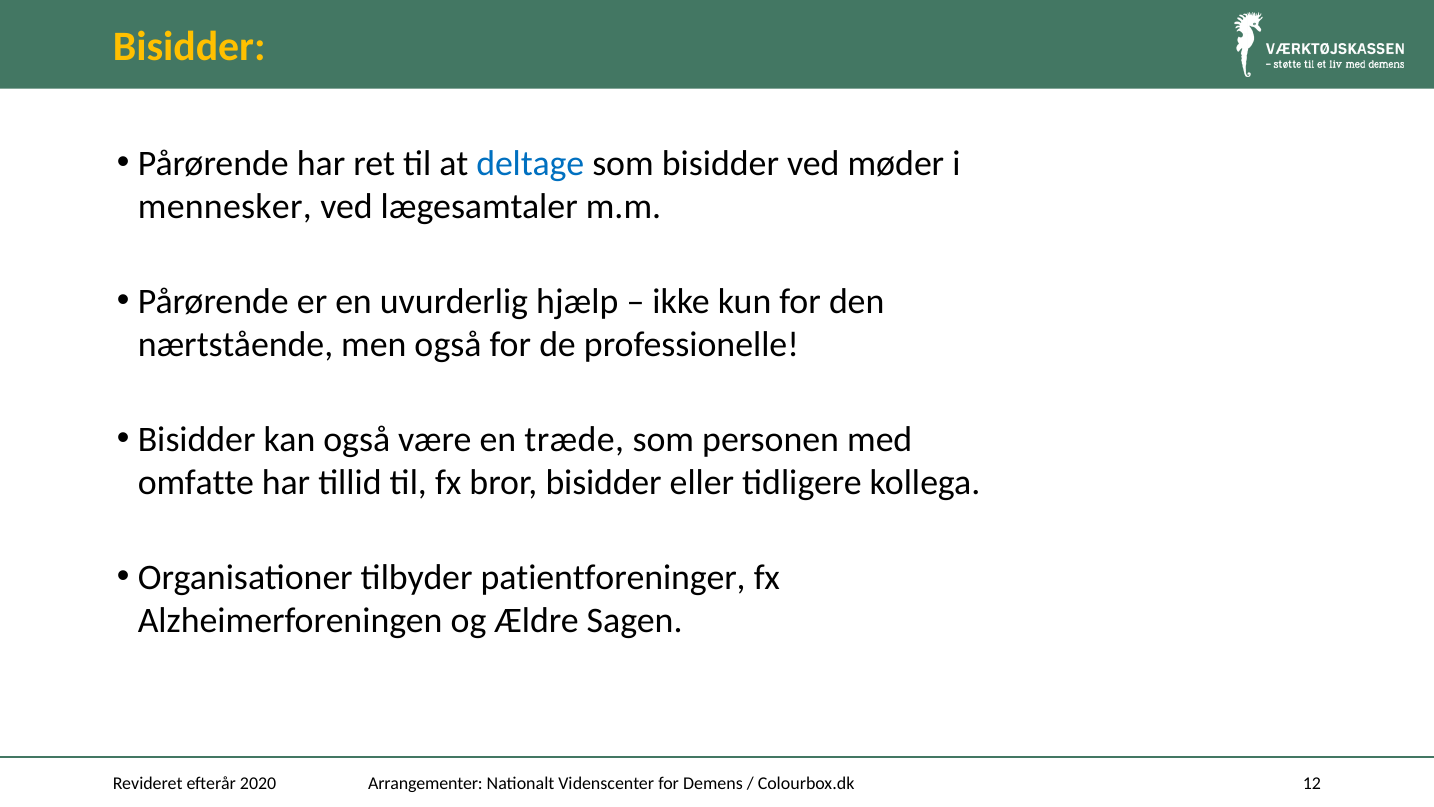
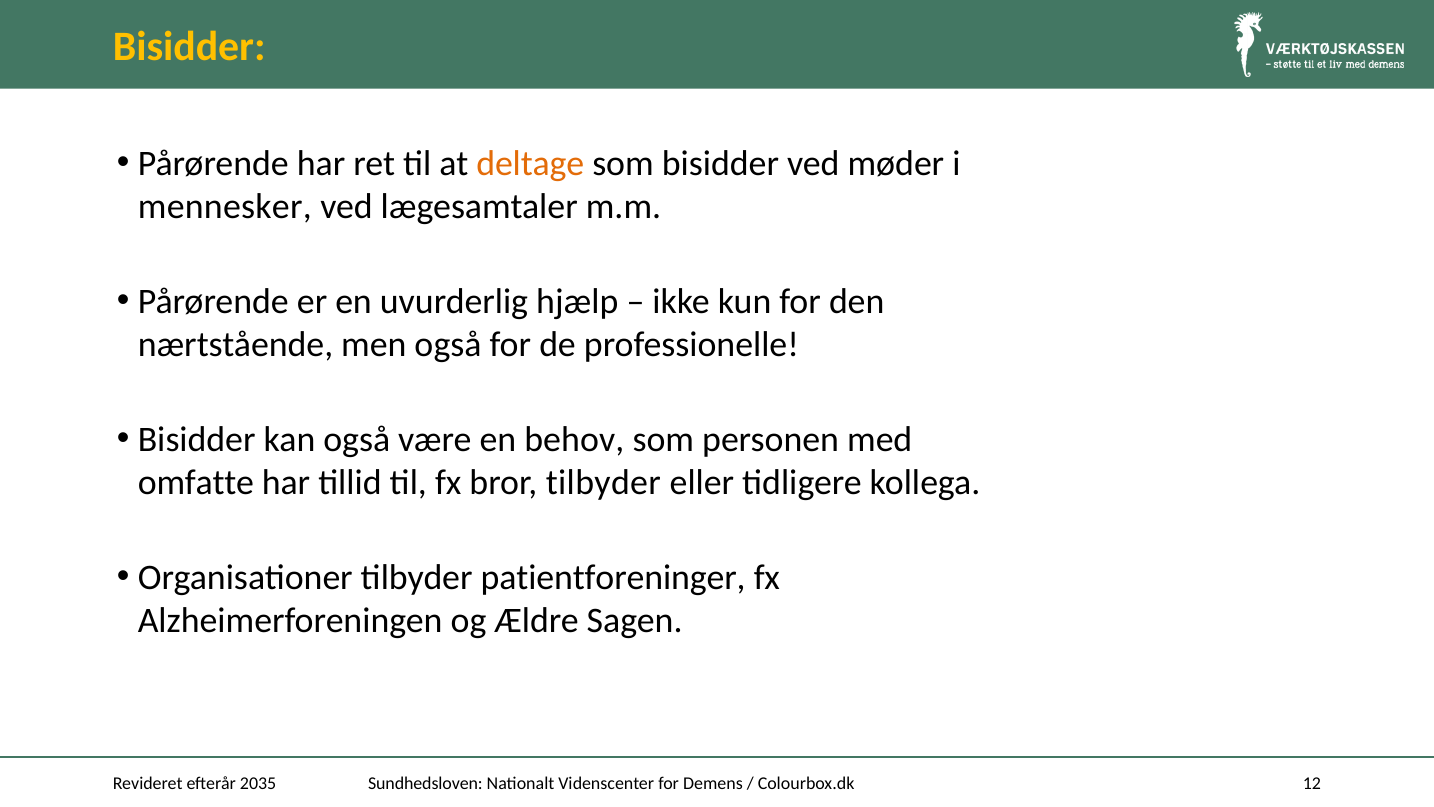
deltage colour: blue -> orange
træde: træde -> behov
bror bisidder: bisidder -> tilbyder
Arrangementer: Arrangementer -> Sundhedsloven
2020: 2020 -> 2035
